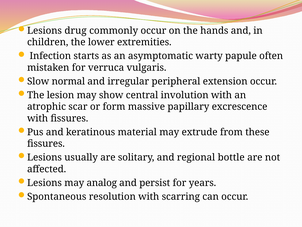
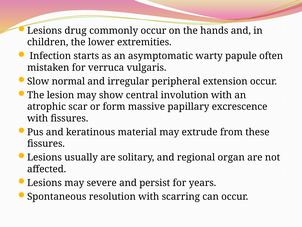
bottle: bottle -> organ
analog: analog -> severe
